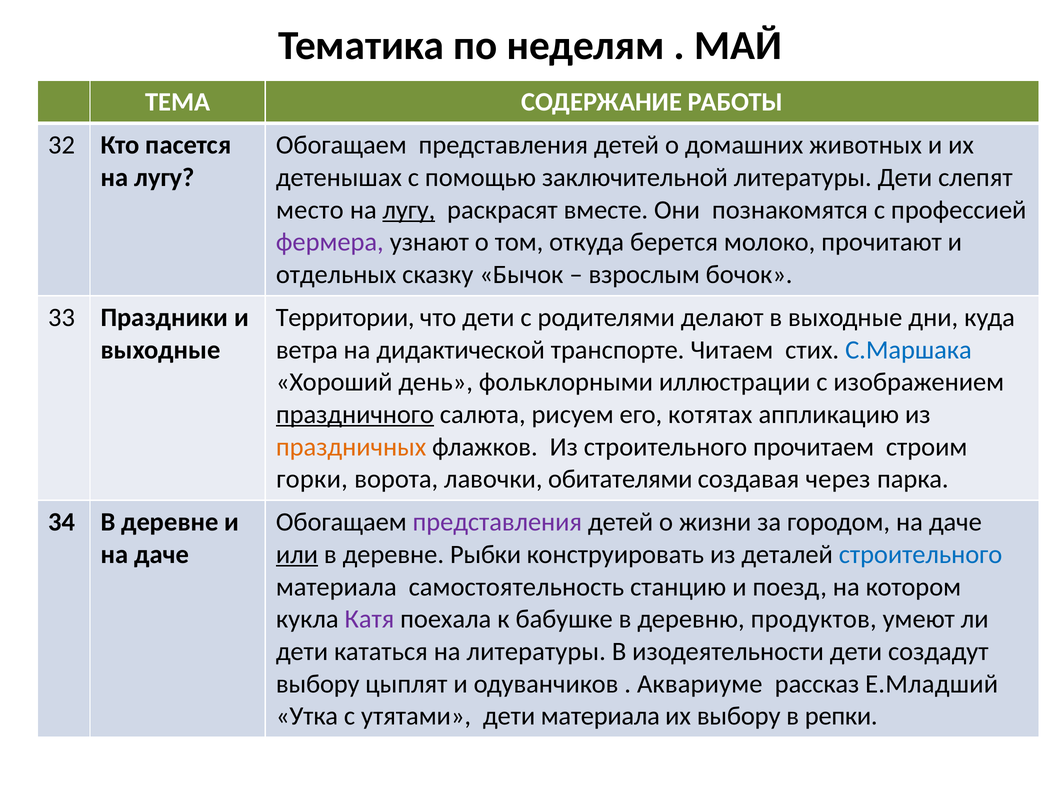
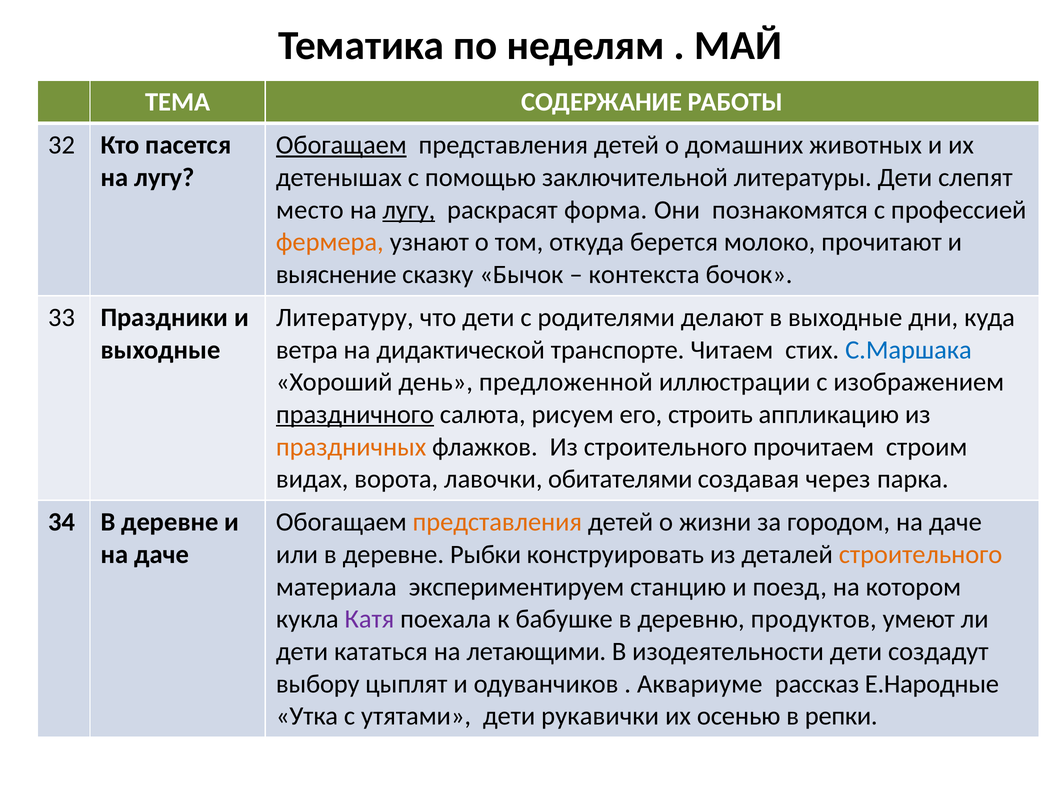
Обогащаем at (341, 145) underline: none -> present
вместе: вместе -> форма
фермера colour: purple -> orange
отдельных: отдельных -> выяснение
взрослым: взрослым -> контекста
Территории: Территории -> Литературу
фольклорными: фольклорными -> предложенной
котятах: котятах -> строить
горки: горки -> видах
представления at (497, 522) colour: purple -> orange
или underline: present -> none
строительного at (921, 554) colour: blue -> orange
самостоятельность: самостоятельность -> экспериментируем
на литературы: литературы -> летающими
Е.Младший: Е.Младший -> Е.Народные
дети материала: материала -> рукавички
их выбору: выбору -> осенью
